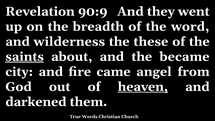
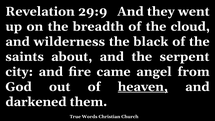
90:9: 90:9 -> 29:9
word: word -> cloud
these: these -> black
saints underline: present -> none
became: became -> serpent
